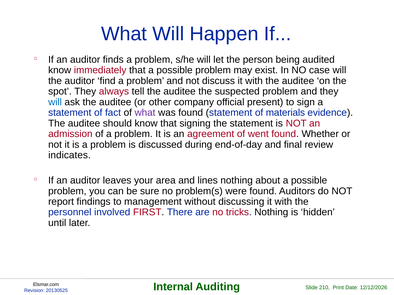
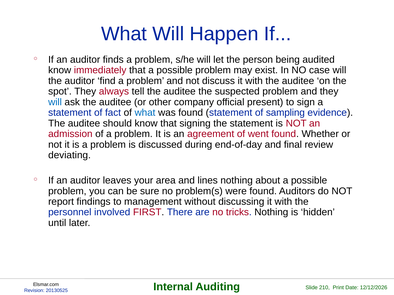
what at (145, 113) colour: purple -> blue
materials: materials -> sampling
indicates: indicates -> deviating
